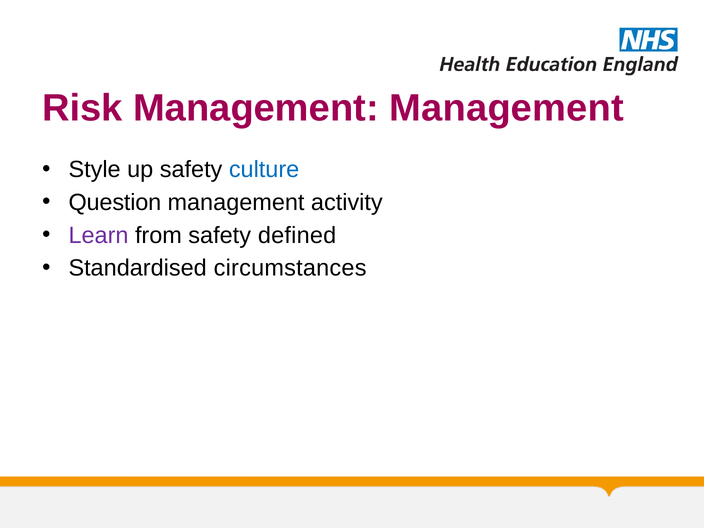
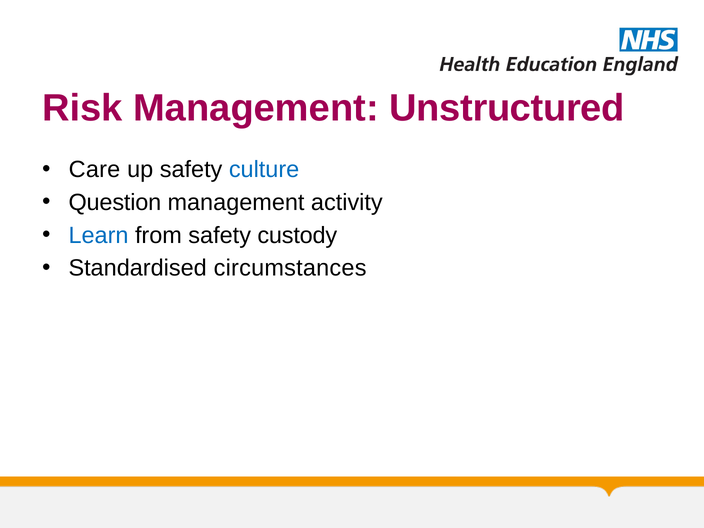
Management Management: Management -> Unstructured
Style: Style -> Care
Learn colour: purple -> blue
defined: defined -> custody
